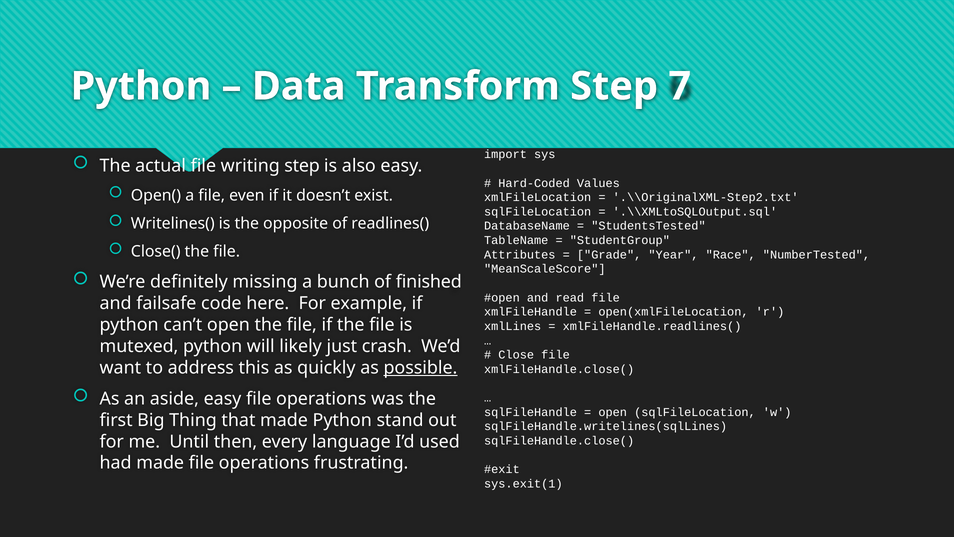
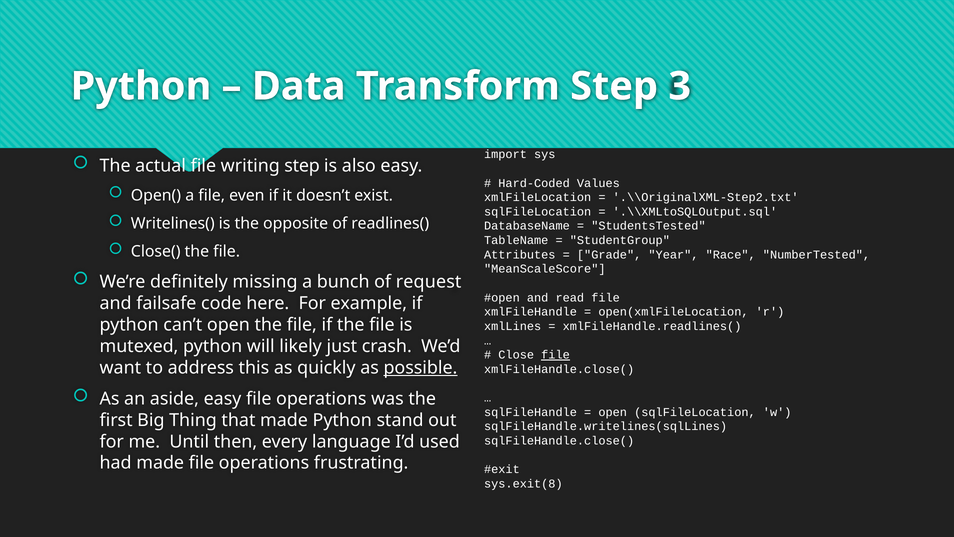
7: 7 -> 3
finished: finished -> request
file at (556, 355) underline: none -> present
sys.exit(1: sys.exit(1 -> sys.exit(8
